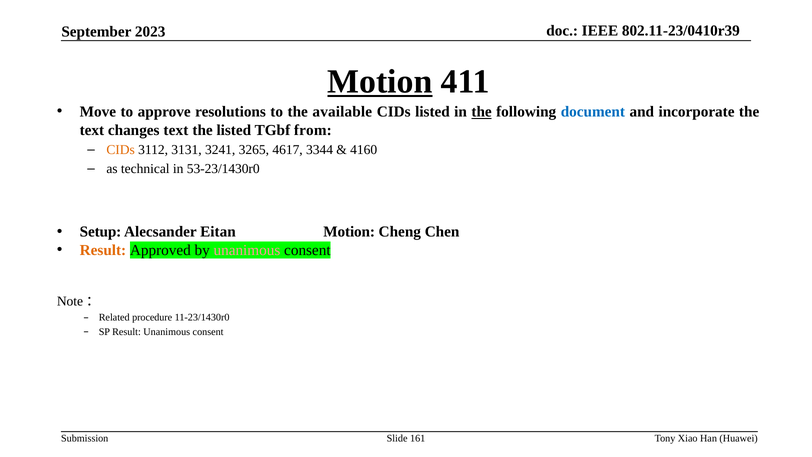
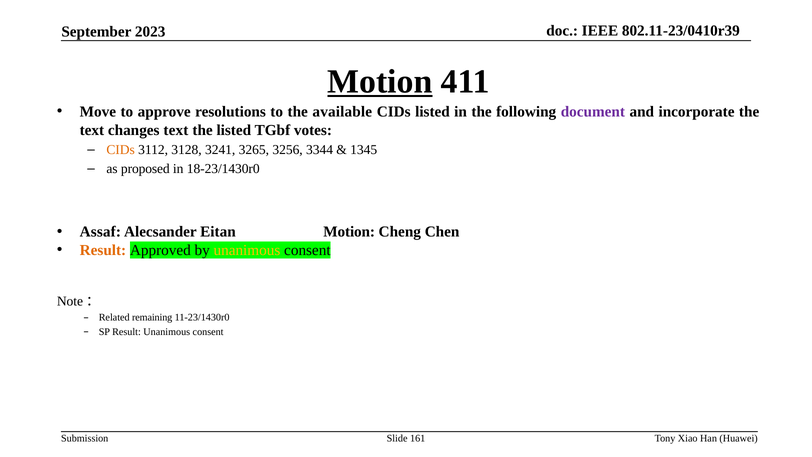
the at (482, 112) underline: present -> none
document colour: blue -> purple
from: from -> votes
3131: 3131 -> 3128
4617: 4617 -> 3256
4160: 4160 -> 1345
technical: technical -> proposed
53-23/1430r0: 53-23/1430r0 -> 18-23/1430r0
Setup: Setup -> Assaf
unanimous at (247, 250) colour: pink -> yellow
procedure: procedure -> remaining
